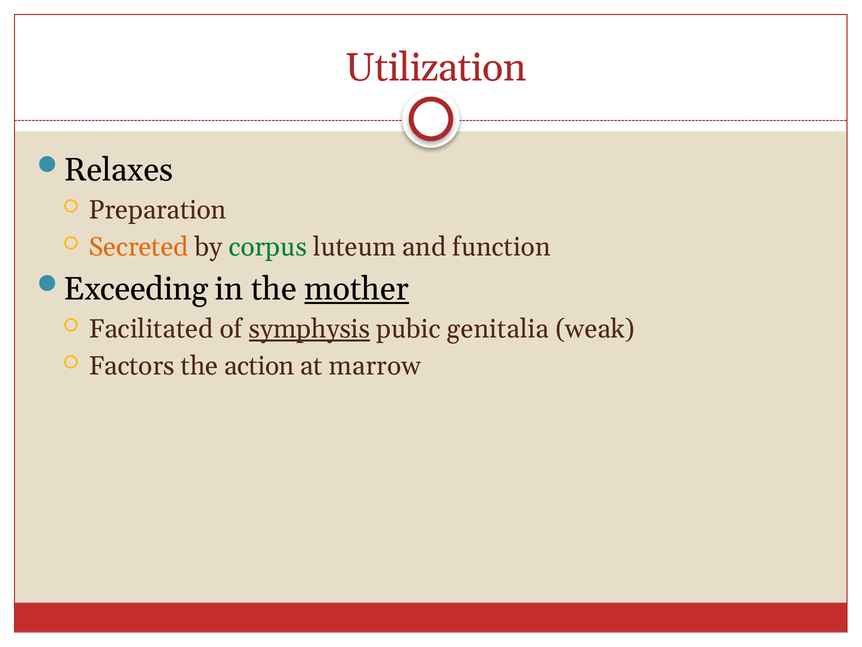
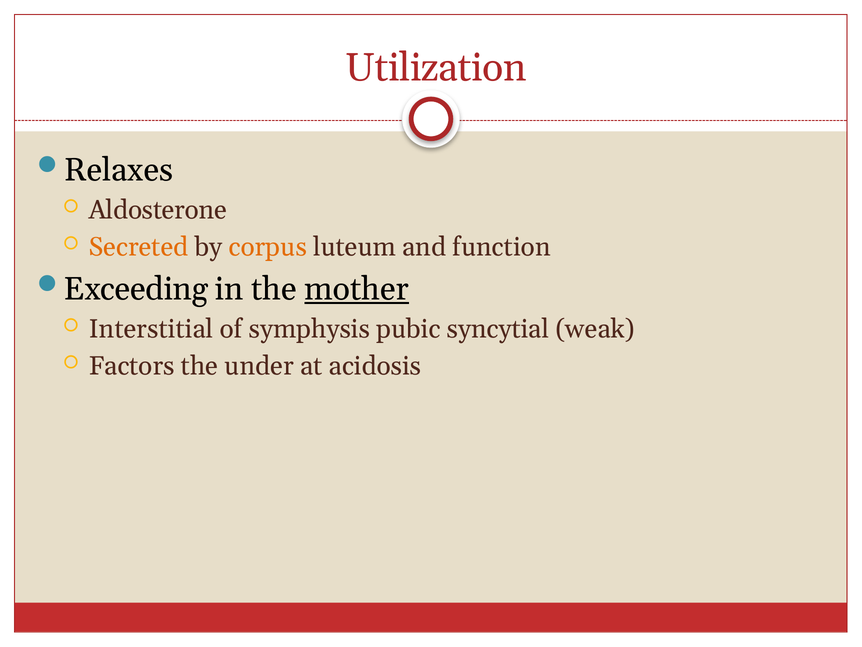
Preparation: Preparation -> Aldosterone
corpus colour: green -> orange
Facilitated: Facilitated -> Interstitial
symphysis underline: present -> none
genitalia: genitalia -> syncytial
action: action -> under
marrow: marrow -> acidosis
